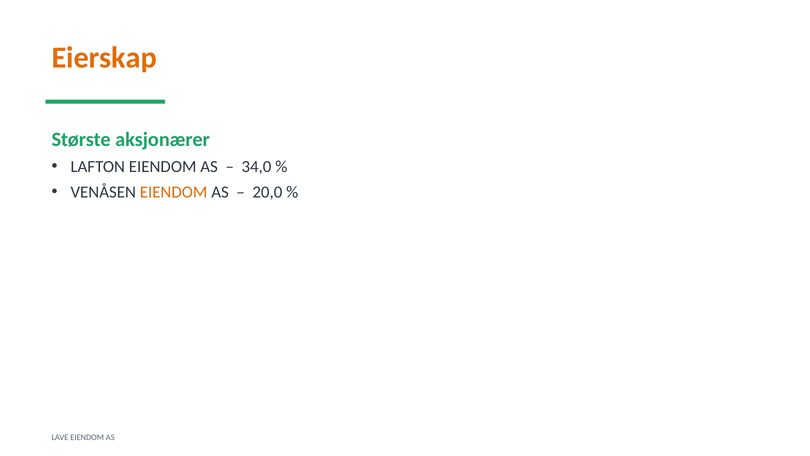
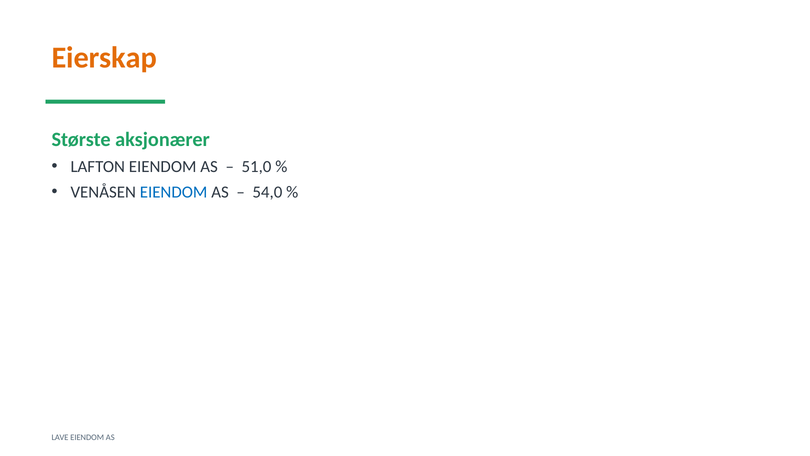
34,0: 34,0 -> 51,0
EIENDOM at (174, 192) colour: orange -> blue
20,0: 20,0 -> 54,0
